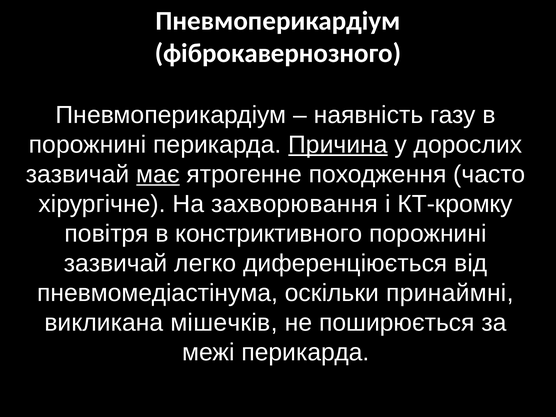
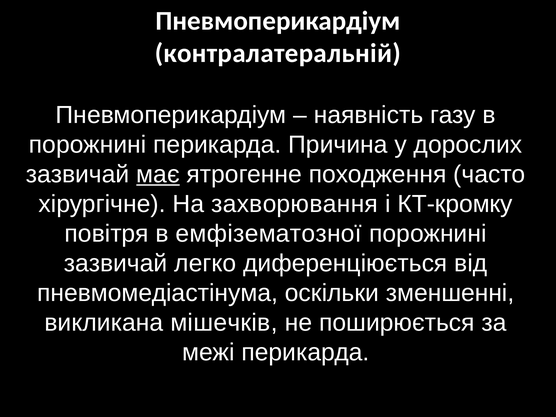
фіброкавернозного: фіброкавернозного -> контралатеральній
Причина underline: present -> none
констриктивного: констриктивного -> емфізематозної
принаймні: принаймні -> зменшенні
